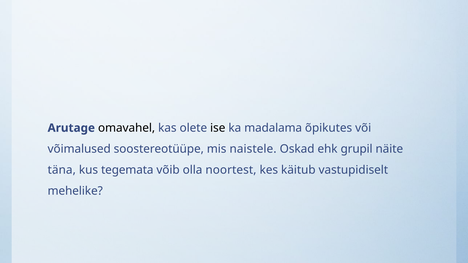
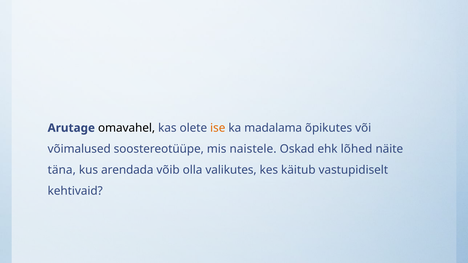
ise colour: black -> orange
grupil: grupil -> lõhed
tegemata: tegemata -> arendada
noortest: noortest -> valikutes
mehelike: mehelike -> kehtivaid
